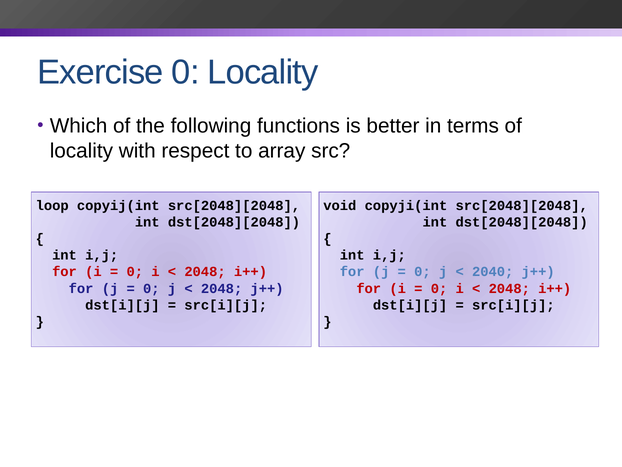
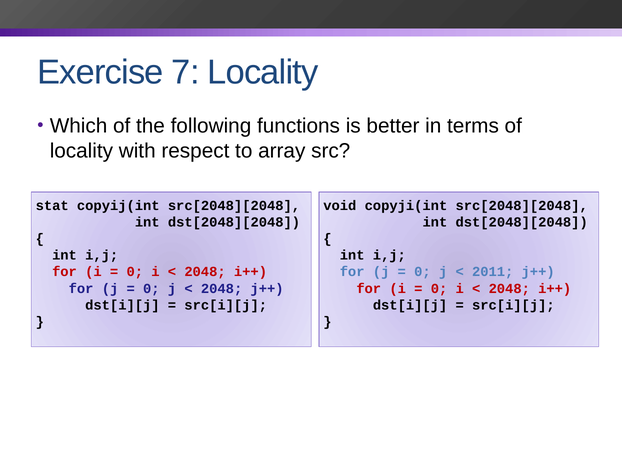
Exercise 0: 0 -> 7
loop: loop -> stat
2040: 2040 -> 2011
